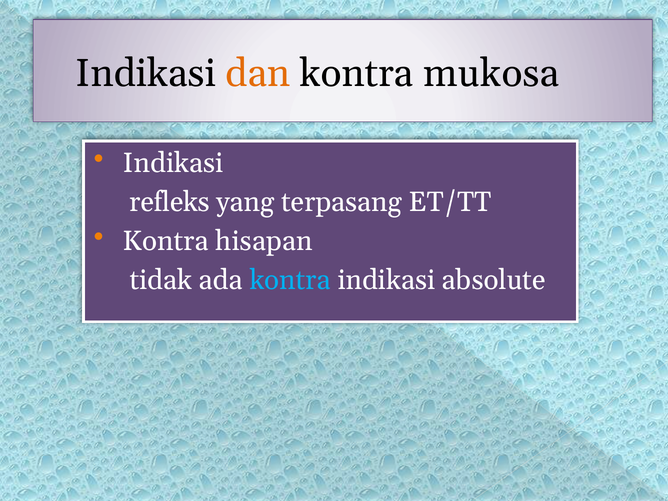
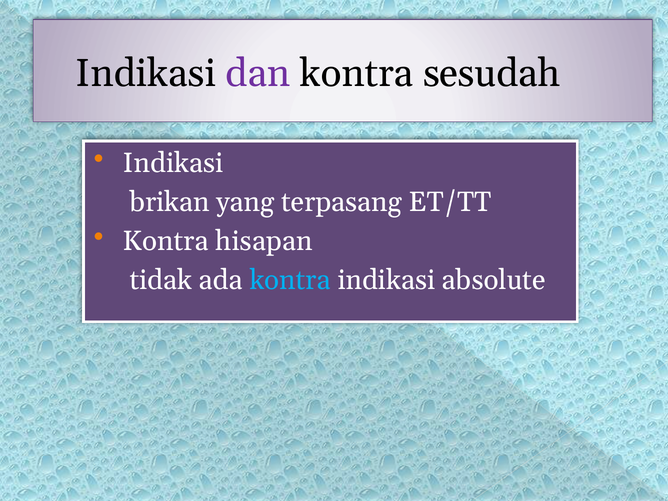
dan colour: orange -> purple
mukosa: mukosa -> sesudah
refleks: refleks -> brikan
